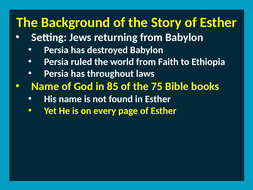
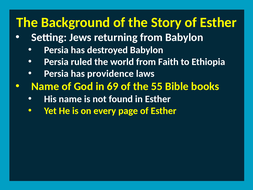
throughout: throughout -> providence
85: 85 -> 69
75: 75 -> 55
